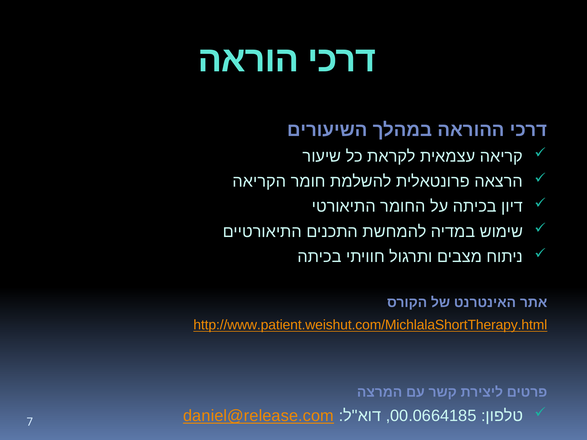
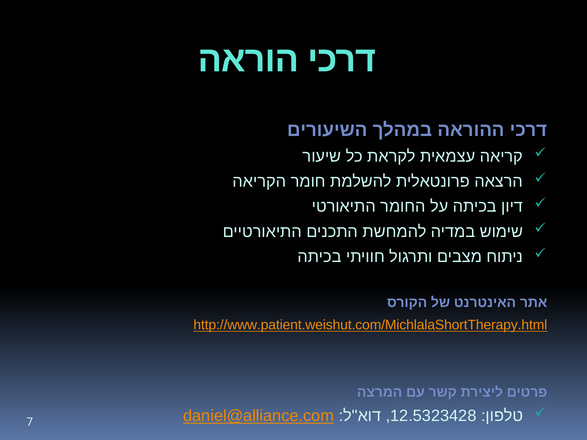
daniel@release.com: daniel@release.com -> daniel@alliance.com
00.0664185: 00.0664185 -> 12.5323428
